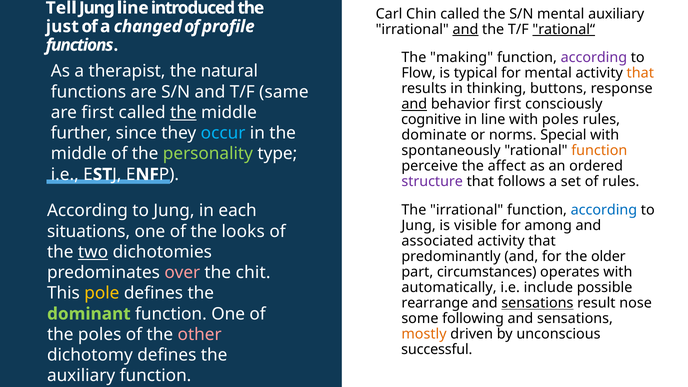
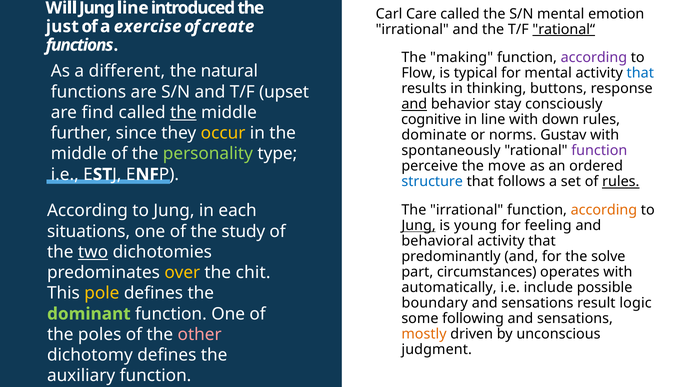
Tell: Tell -> Will
Chin: Chin -> Care
mental auxiliary: auxiliary -> emotion
changed: changed -> exercise
profile: profile -> create
and at (465, 29) underline: present -> none
therapist: therapist -> different
that at (640, 73) colour: orange -> blue
same: same -> upset
behavior first: first -> stay
are first: first -> find
with poles: poles -> down
occur colour: light blue -> yellow
Special: Special -> Gustav
function at (599, 151) colour: orange -> purple
affect: affect -> move
structure colour: purple -> blue
rules at (621, 182) underline: none -> present
according at (604, 210) colour: blue -> orange
Jung at (419, 226) underline: none -> present
visible: visible -> young
among: among -> feeling
looks: looks -> study
associated: associated -> behavioral
older: older -> solve
over colour: pink -> yellow
rearrange: rearrange -> boundary
sensations at (537, 303) underline: present -> none
nose: nose -> logic
successful: successful -> judgment
